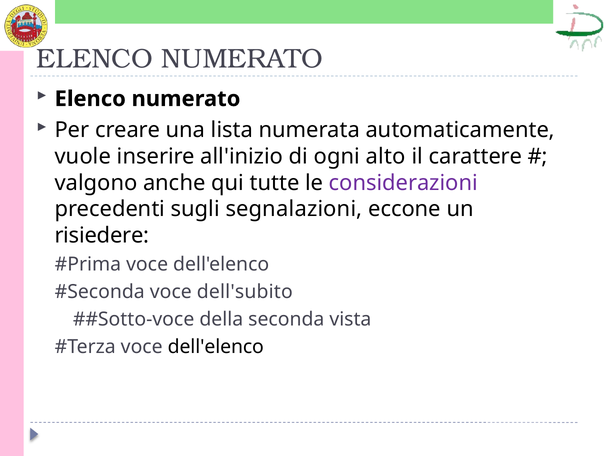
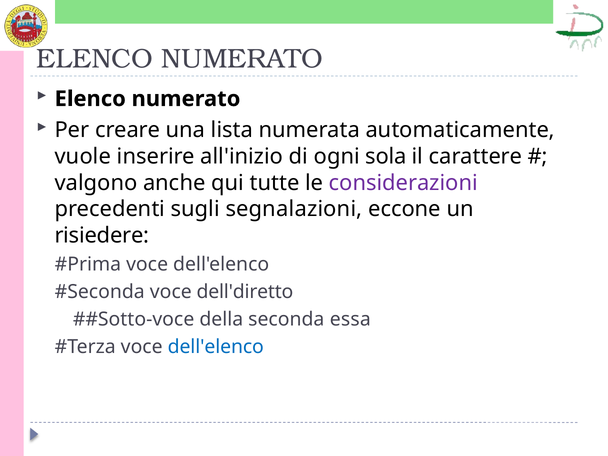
alto: alto -> sola
dell'subito: dell'subito -> dell'diretto
vista: vista -> essa
dell'elenco at (216, 347) colour: black -> blue
